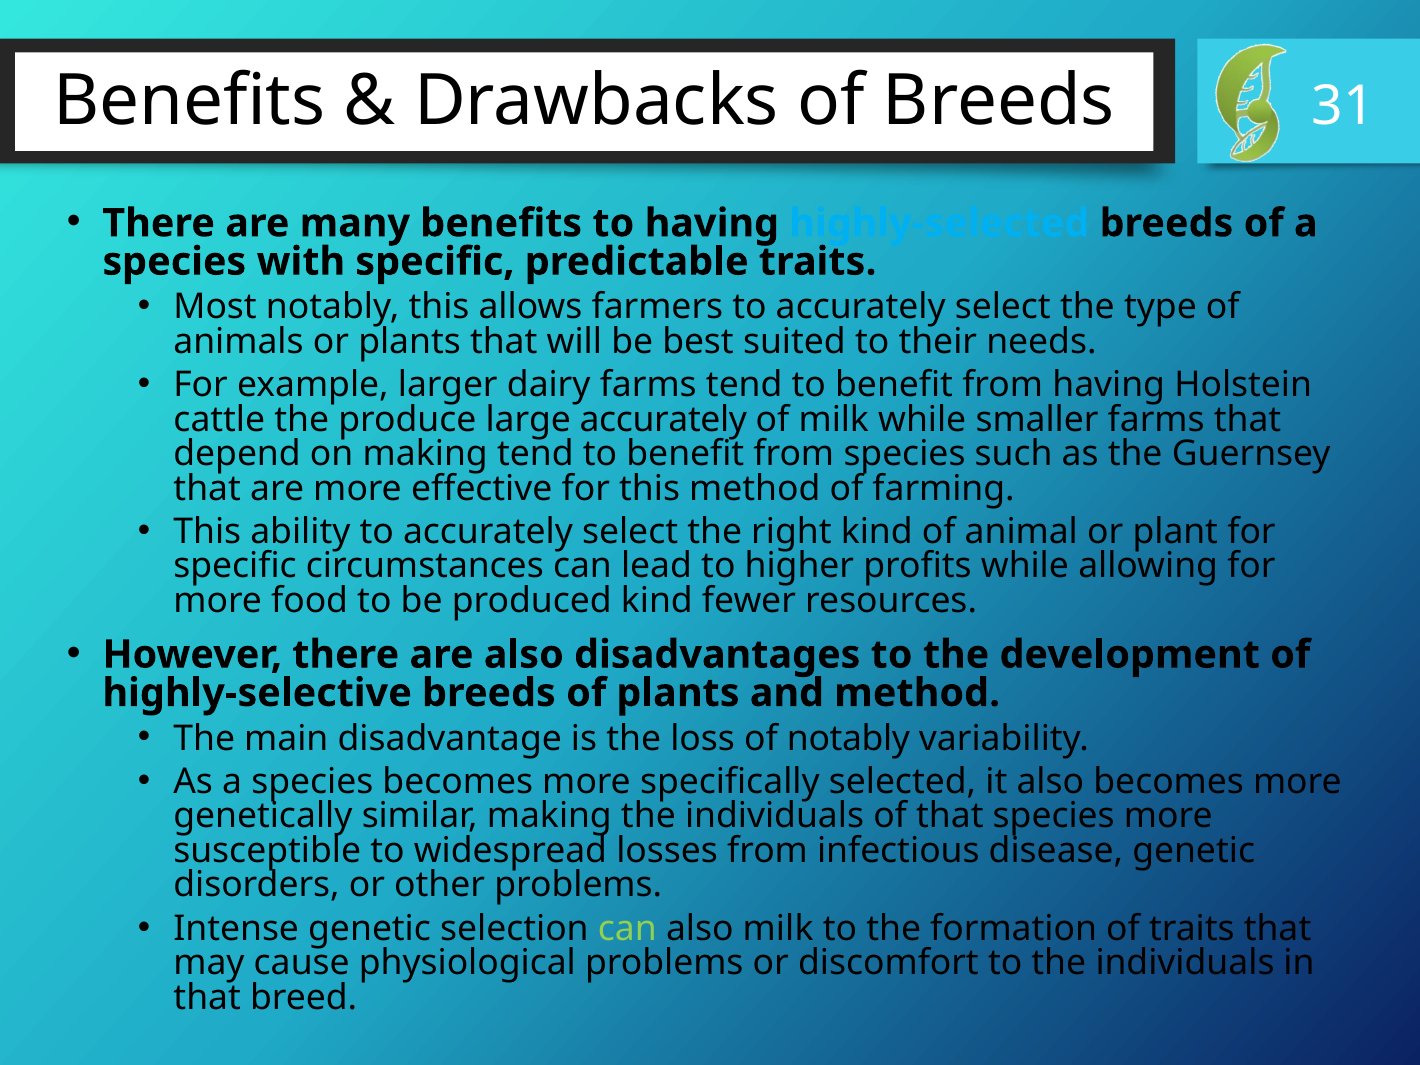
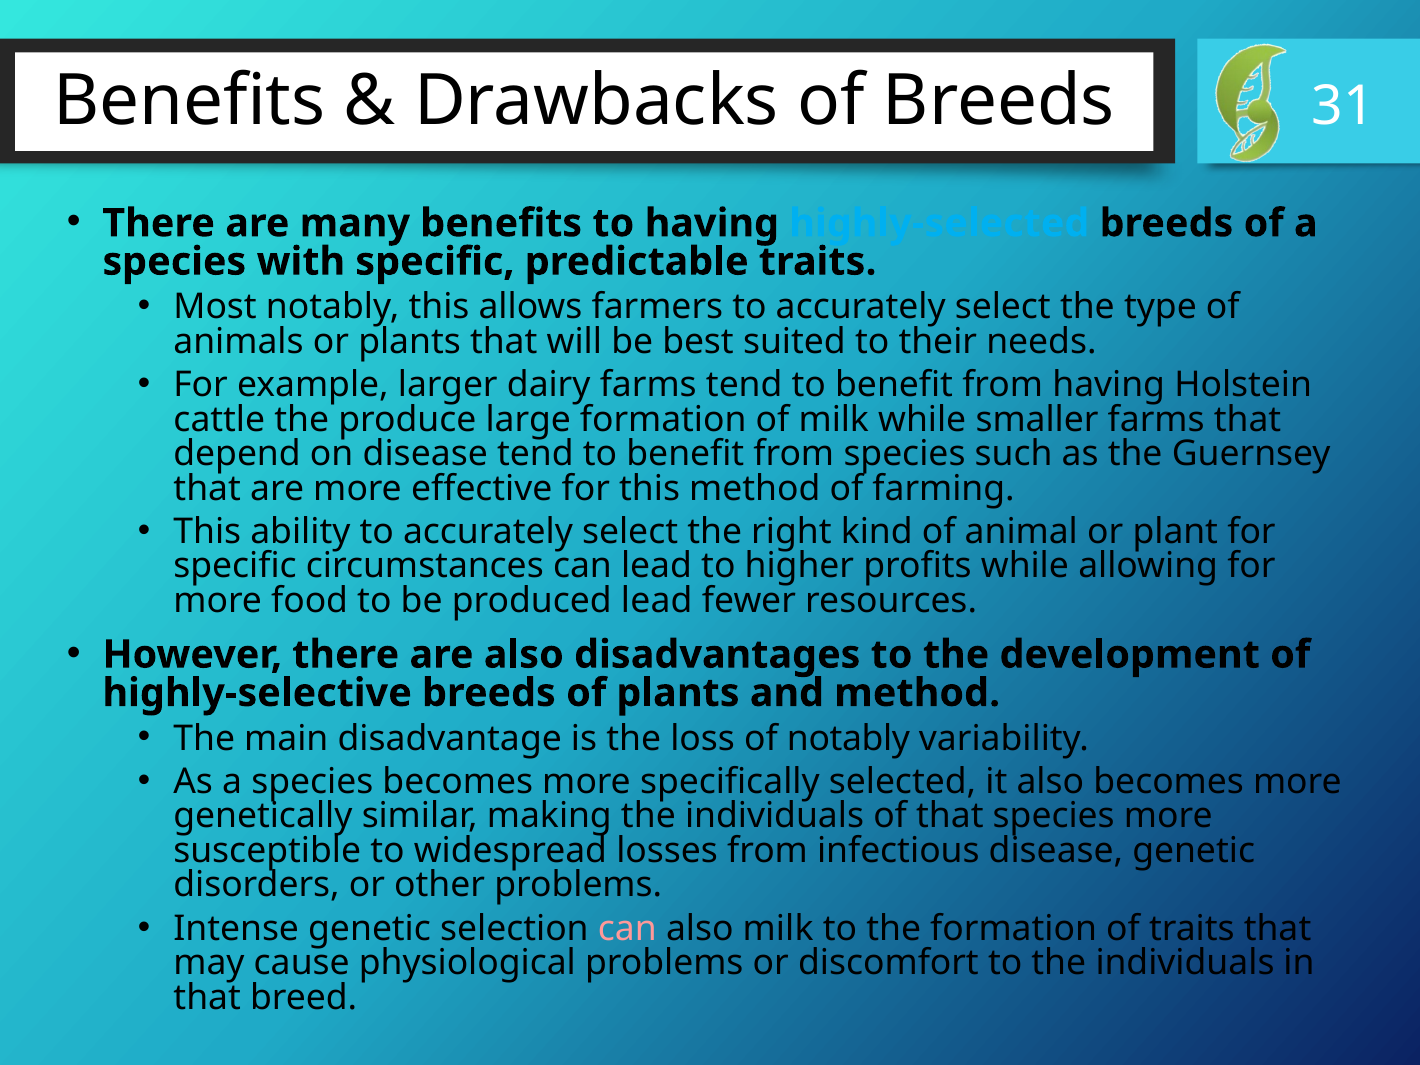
large accurately: accurately -> formation
on making: making -> disease
produced kind: kind -> lead
can at (627, 929) colour: light green -> pink
